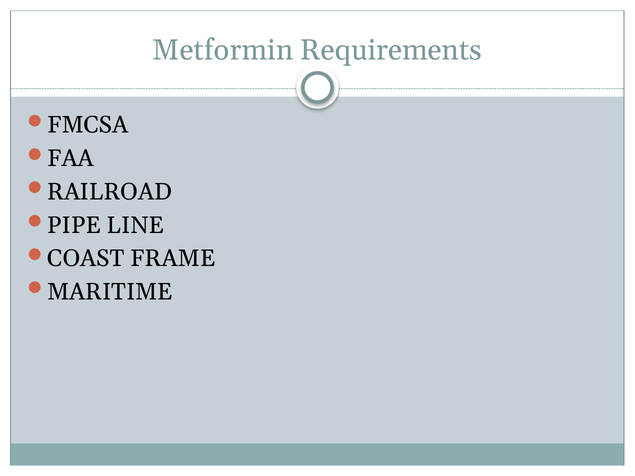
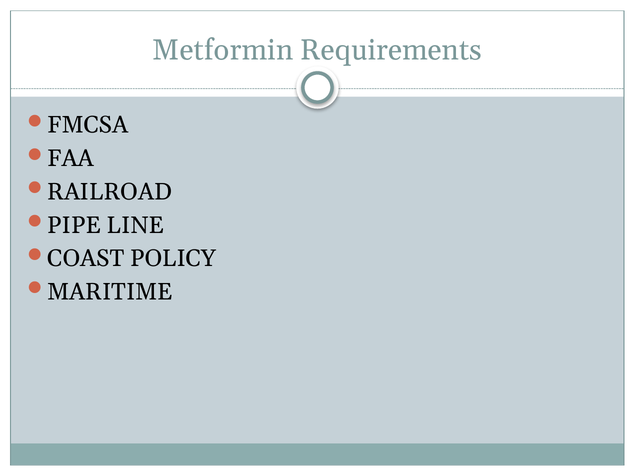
FRAME: FRAME -> POLICY
